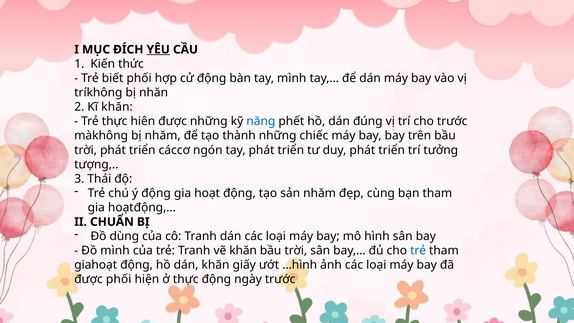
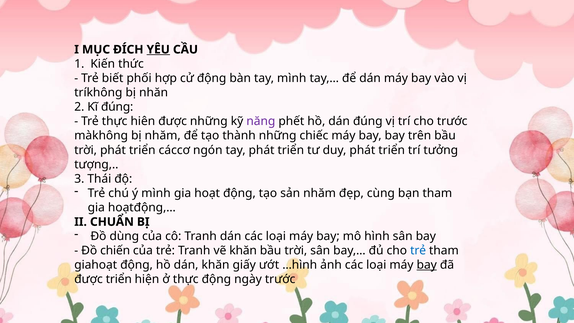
Kĩ khăn: khăn -> đúng
năng colour: blue -> purple
ý động: động -> mình
Đồ mình: mình -> chiến
bay at (427, 265) underline: none -> present
được phối: phối -> triển
